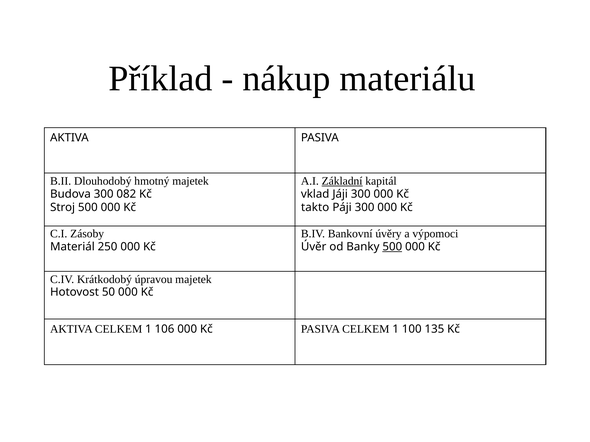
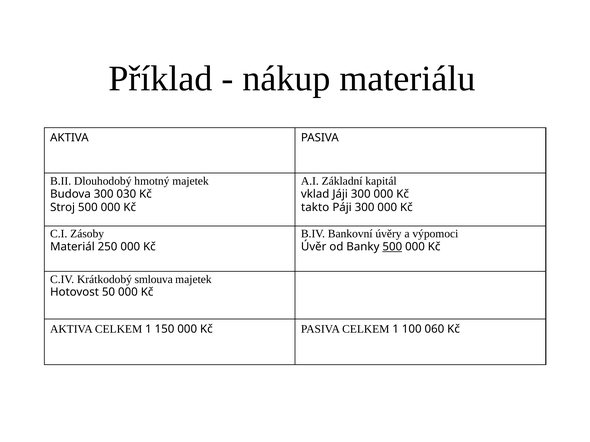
Základní underline: present -> none
082: 082 -> 030
úpravou: úpravou -> smlouva
106: 106 -> 150
135: 135 -> 060
